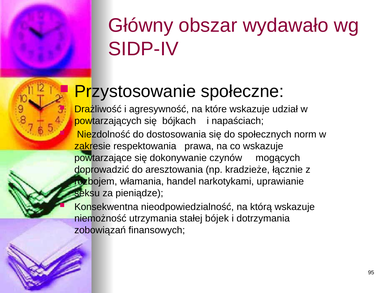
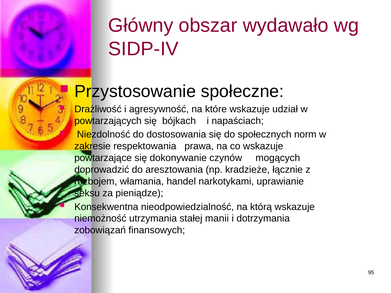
bójek: bójek -> manii
